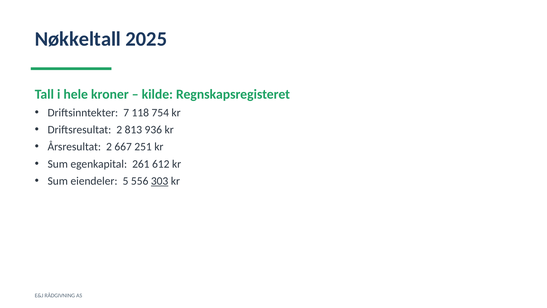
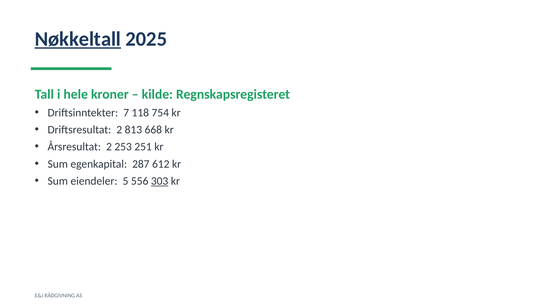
Nøkkeltall underline: none -> present
936: 936 -> 668
667: 667 -> 253
261: 261 -> 287
